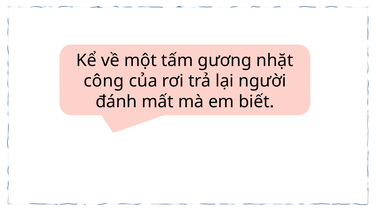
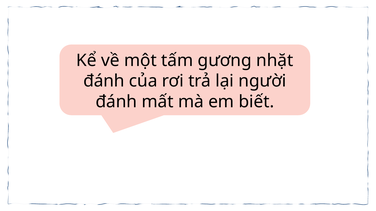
công at (104, 81): công -> đánh
